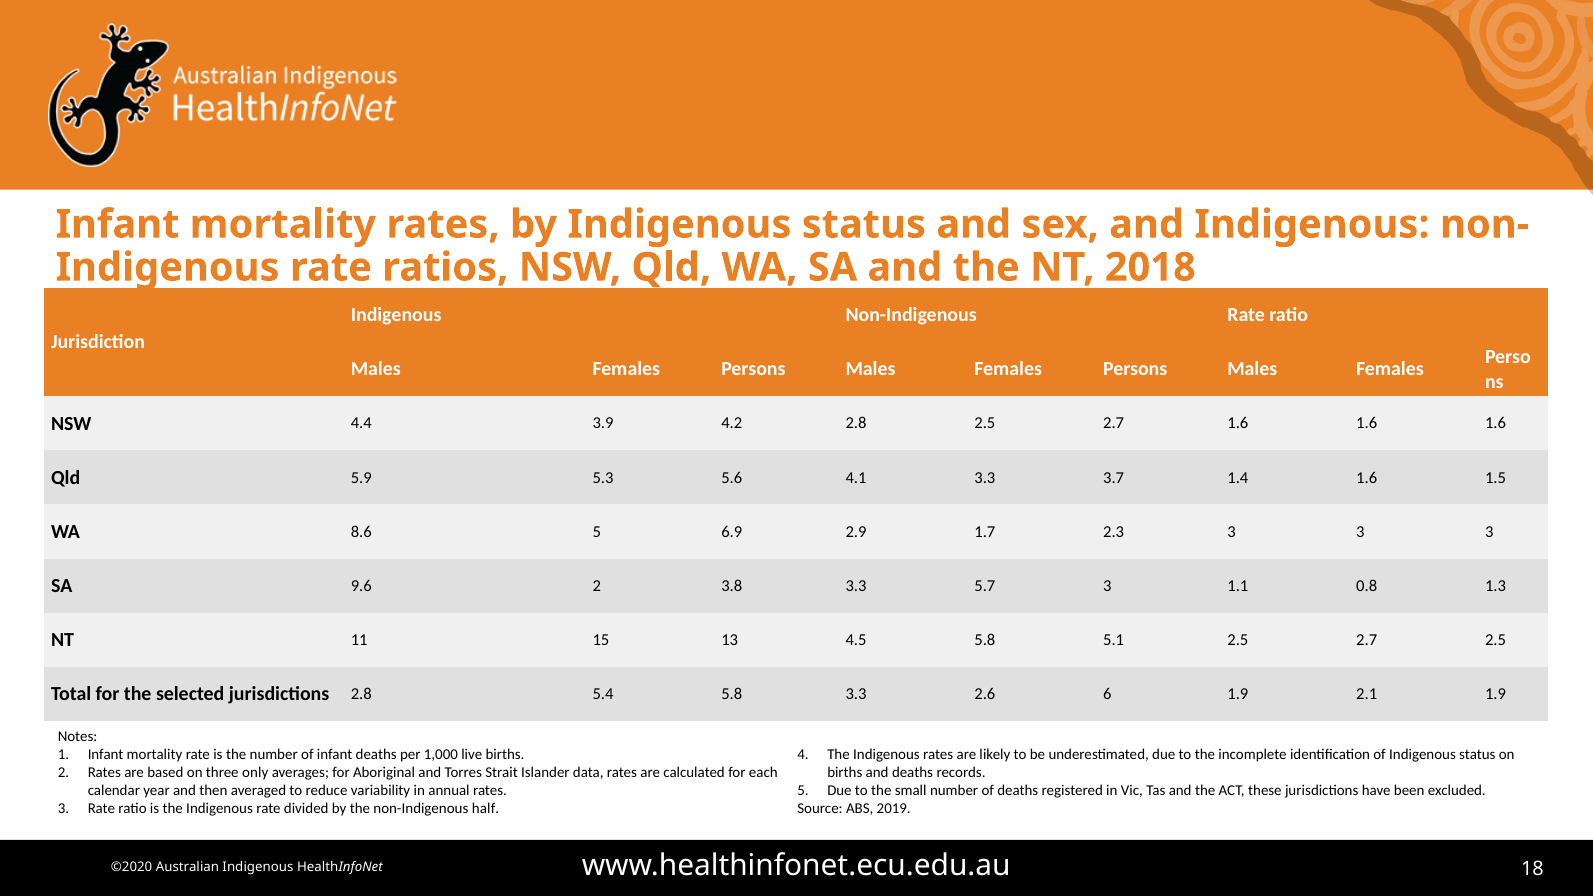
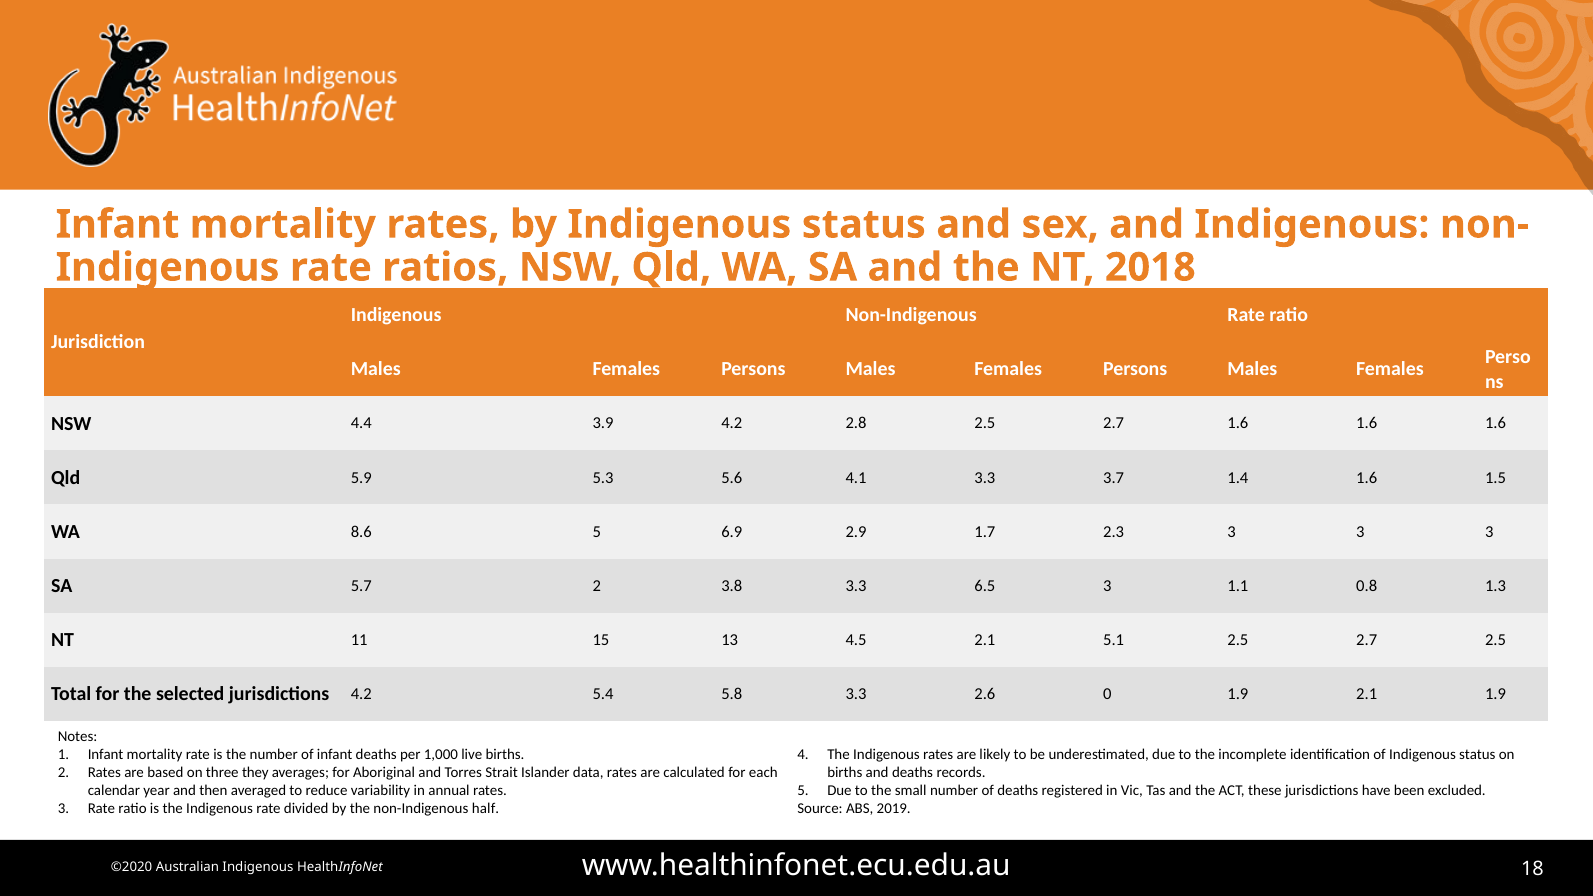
9.6: 9.6 -> 5.7
5.7: 5.7 -> 6.5
4.5 5.8: 5.8 -> 2.1
jurisdictions 2.8: 2.8 -> 4.2
6: 6 -> 0
only: only -> they
